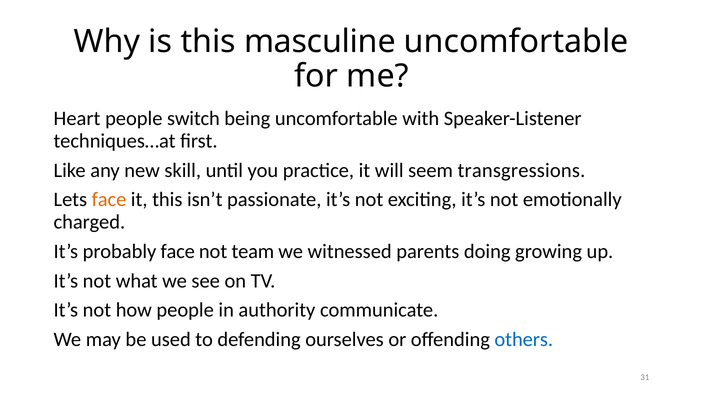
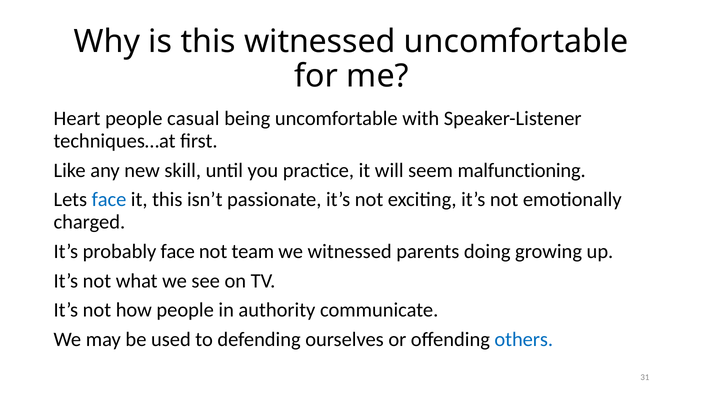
this masculine: masculine -> witnessed
switch: switch -> casual
transgressions: transgressions -> malfunctioning
face at (109, 200) colour: orange -> blue
